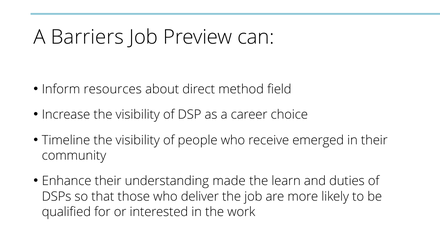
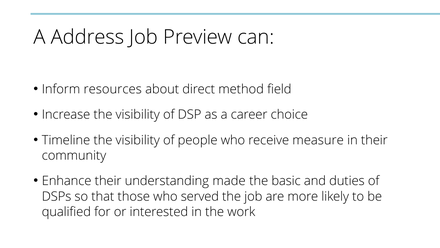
Barriers: Barriers -> Address
emerged: emerged -> measure
learn: learn -> basic
deliver: deliver -> served
